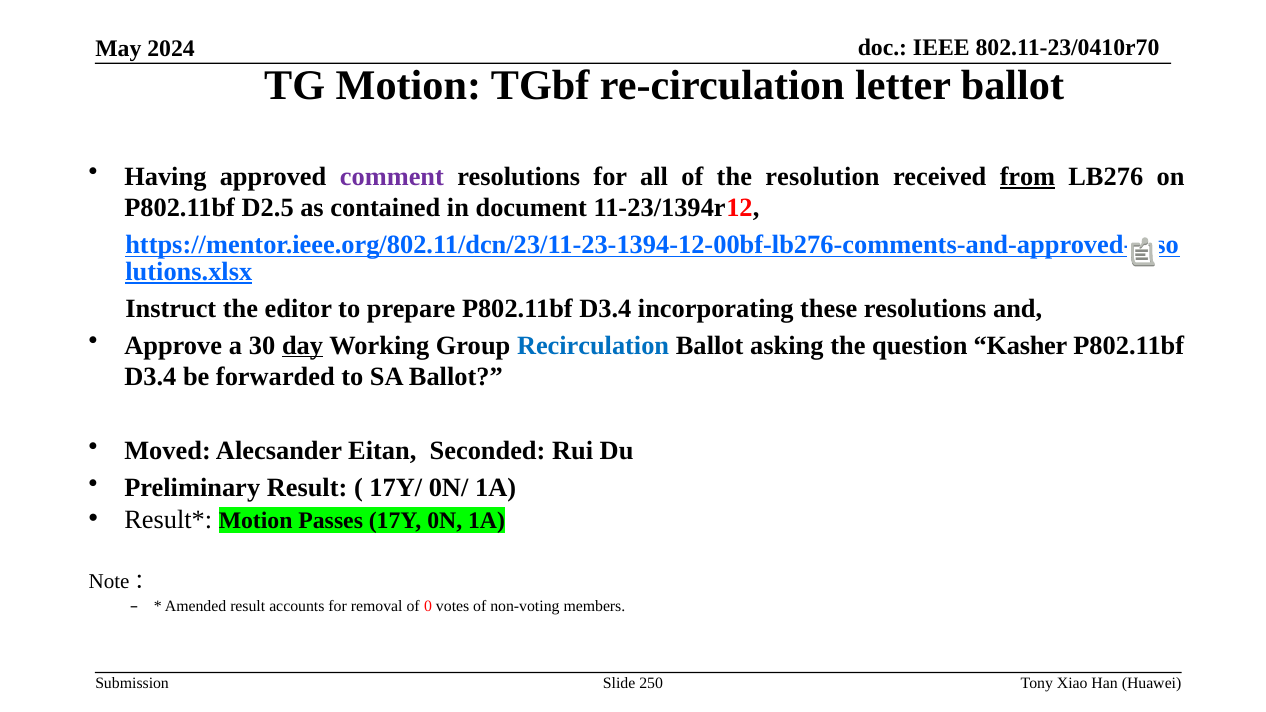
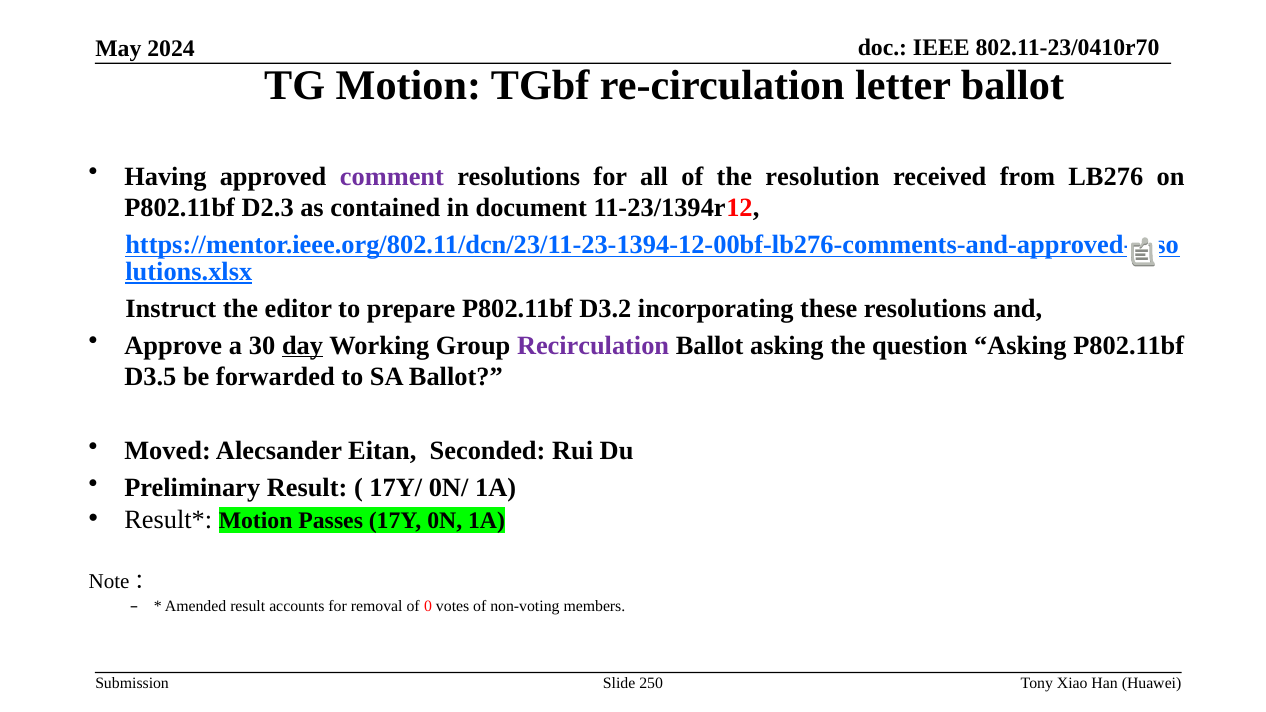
from underline: present -> none
D2.5: D2.5 -> D2.3
prepare P802.11bf D3.4: D3.4 -> D3.2
Recirculation colour: blue -> purple
question Kasher: Kasher -> Asking
D3.4 at (150, 377): D3.4 -> D3.5
